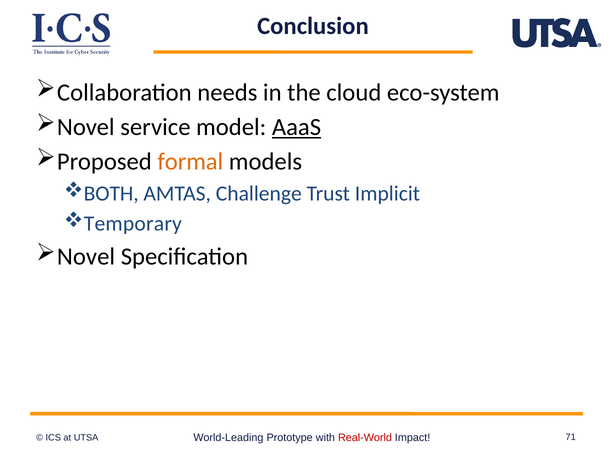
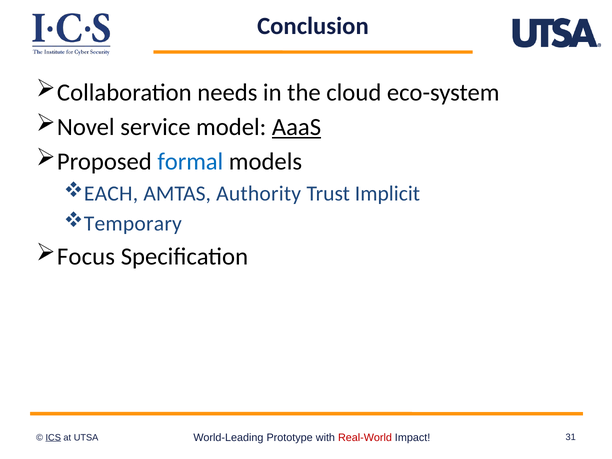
formal colour: orange -> blue
BOTH: BOTH -> EACH
Challenge: Challenge -> Authority
Novel at (86, 257): Novel -> Focus
ICS underline: none -> present
71: 71 -> 31
